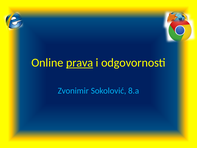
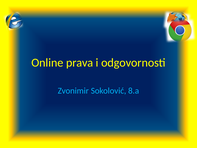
prava underline: present -> none
